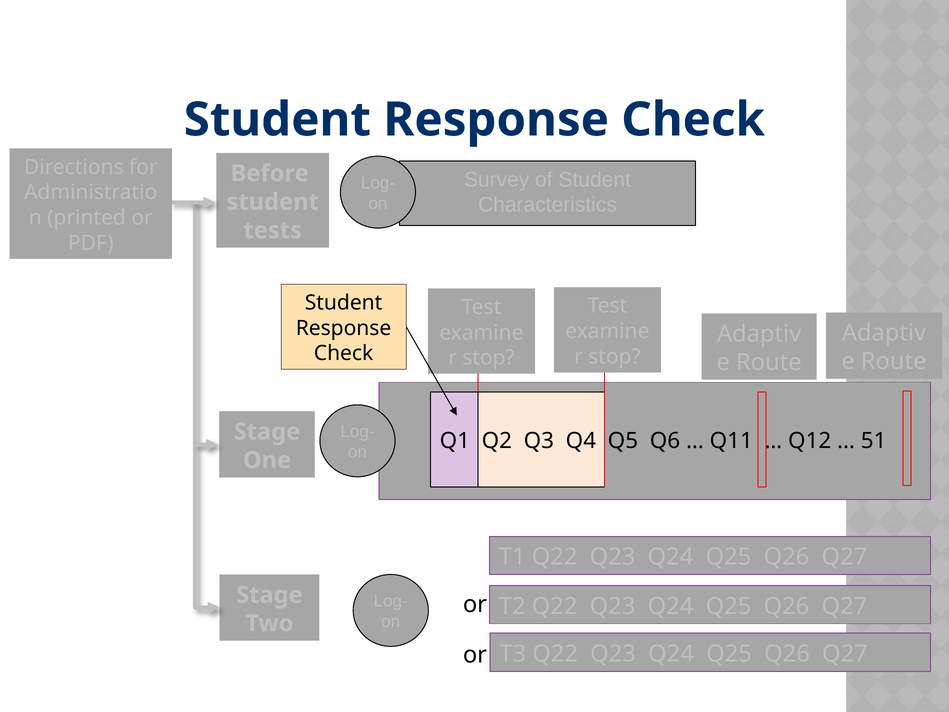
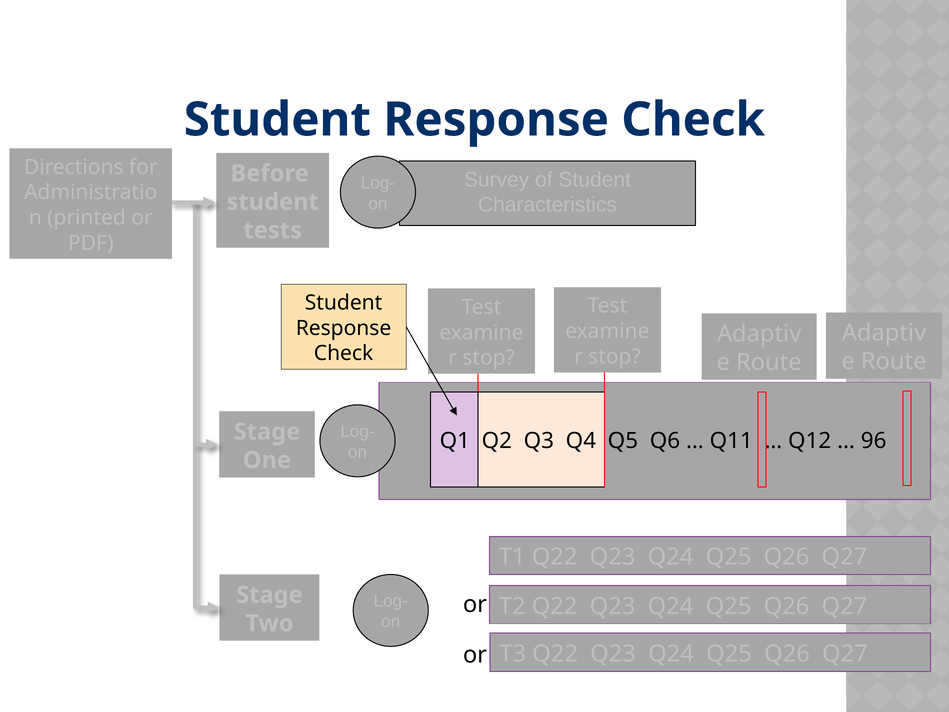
51: 51 -> 96
